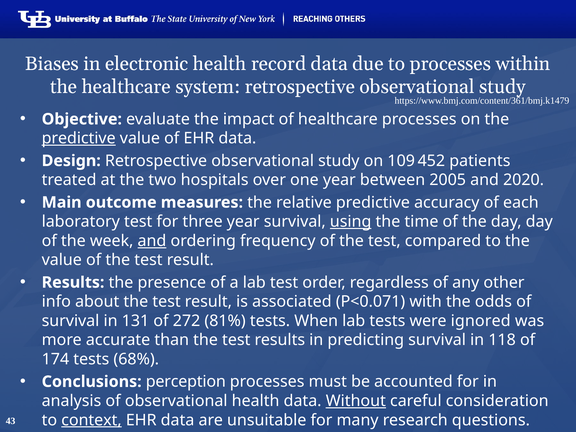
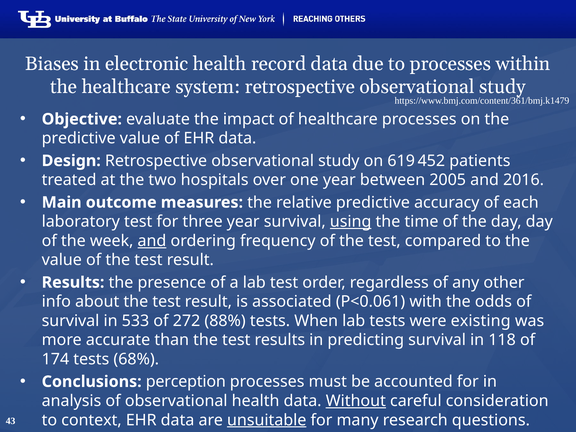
predictive at (79, 138) underline: present -> none
109: 109 -> 619
2020: 2020 -> 2016
P<0.071: P<0.071 -> P<0.061
131: 131 -> 533
81%: 81% -> 88%
ignored: ignored -> existing
context underline: present -> none
unsuitable underline: none -> present
